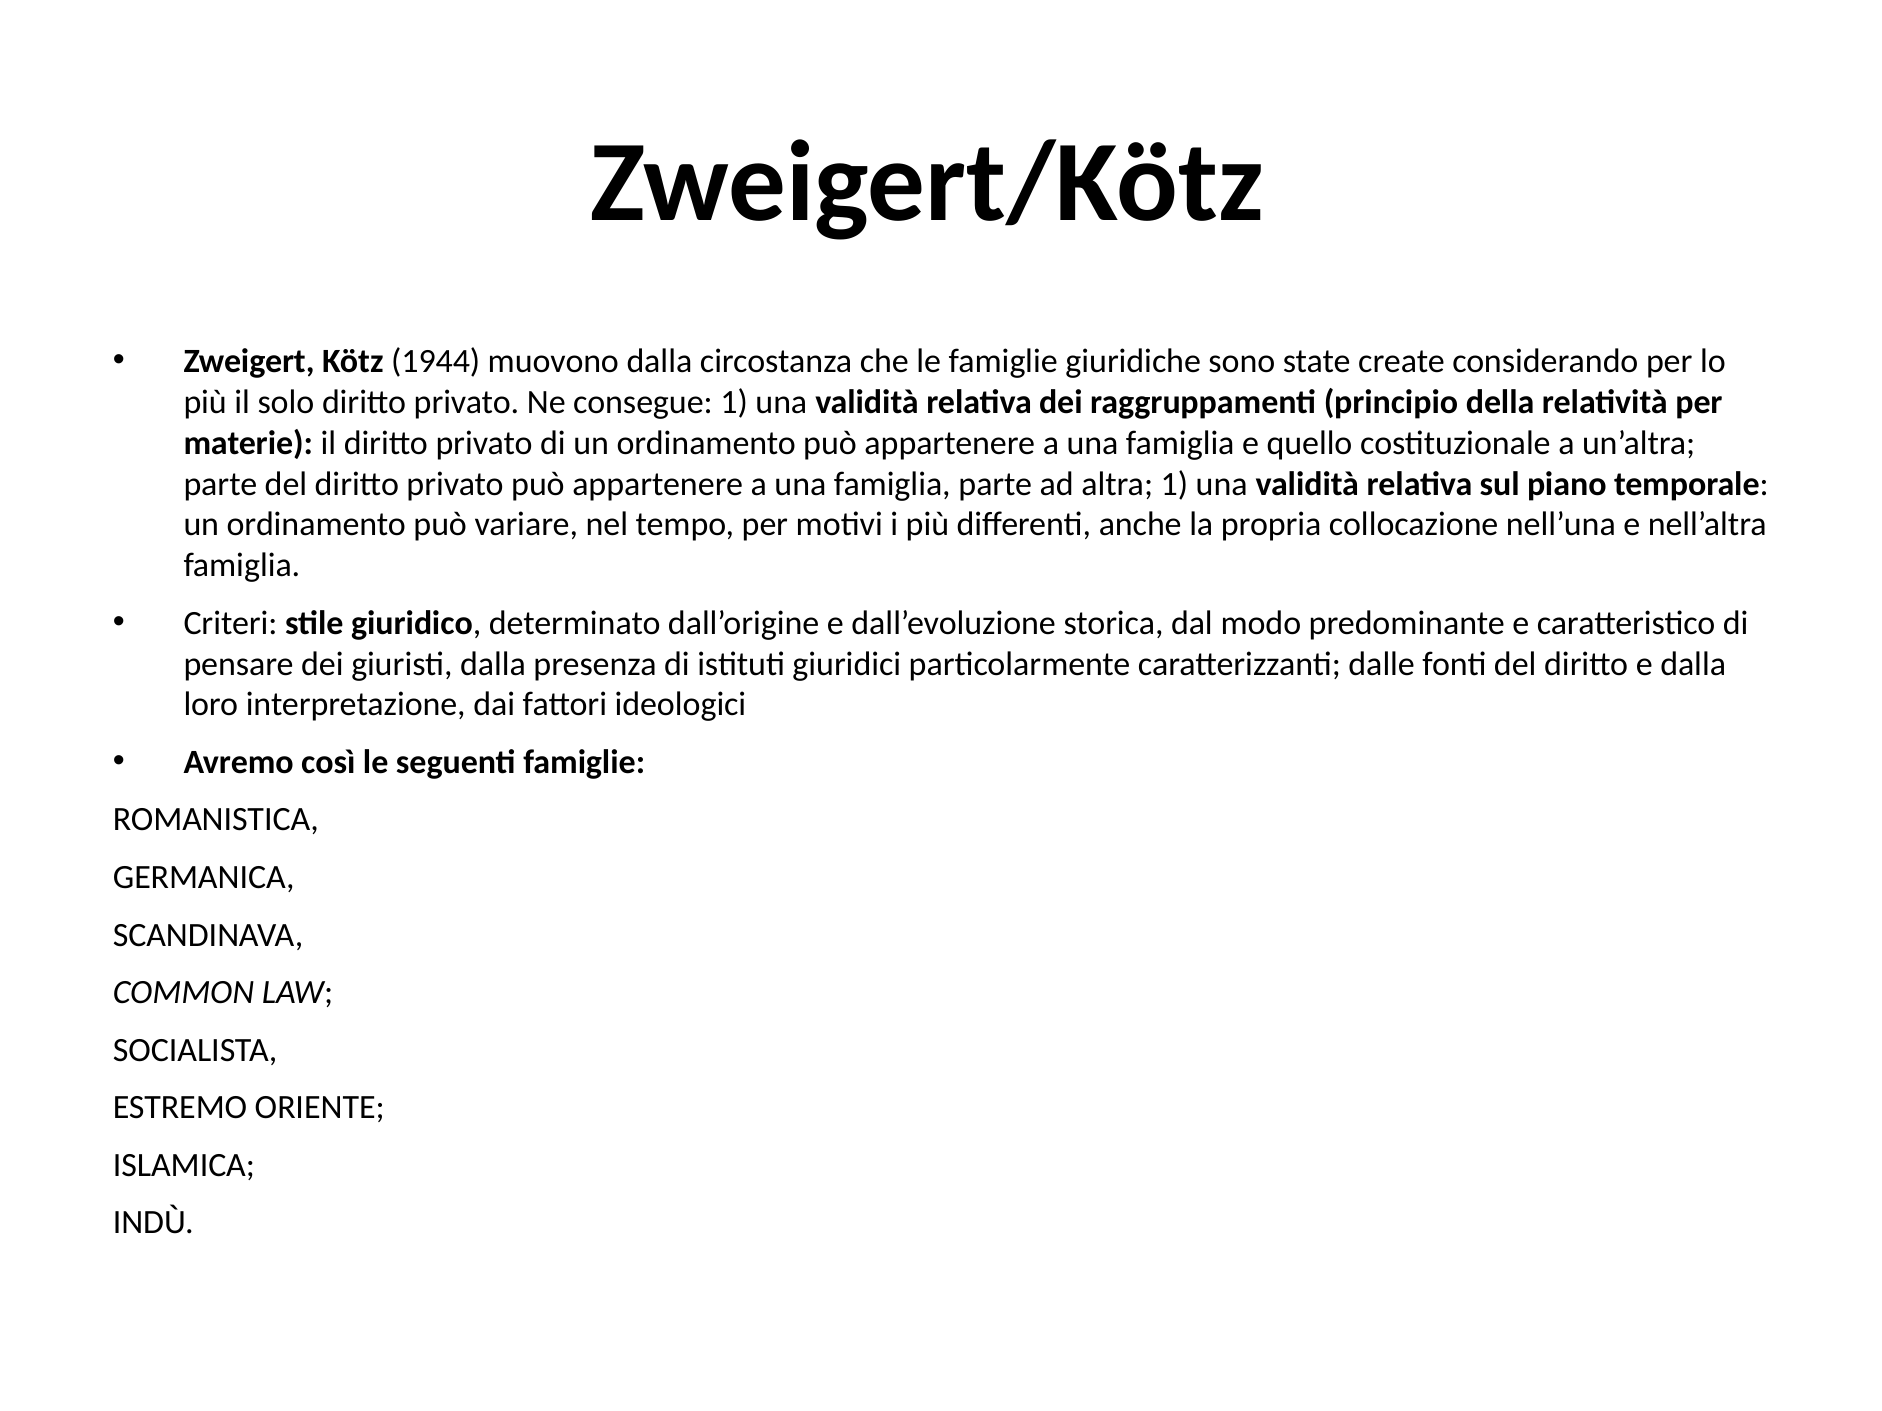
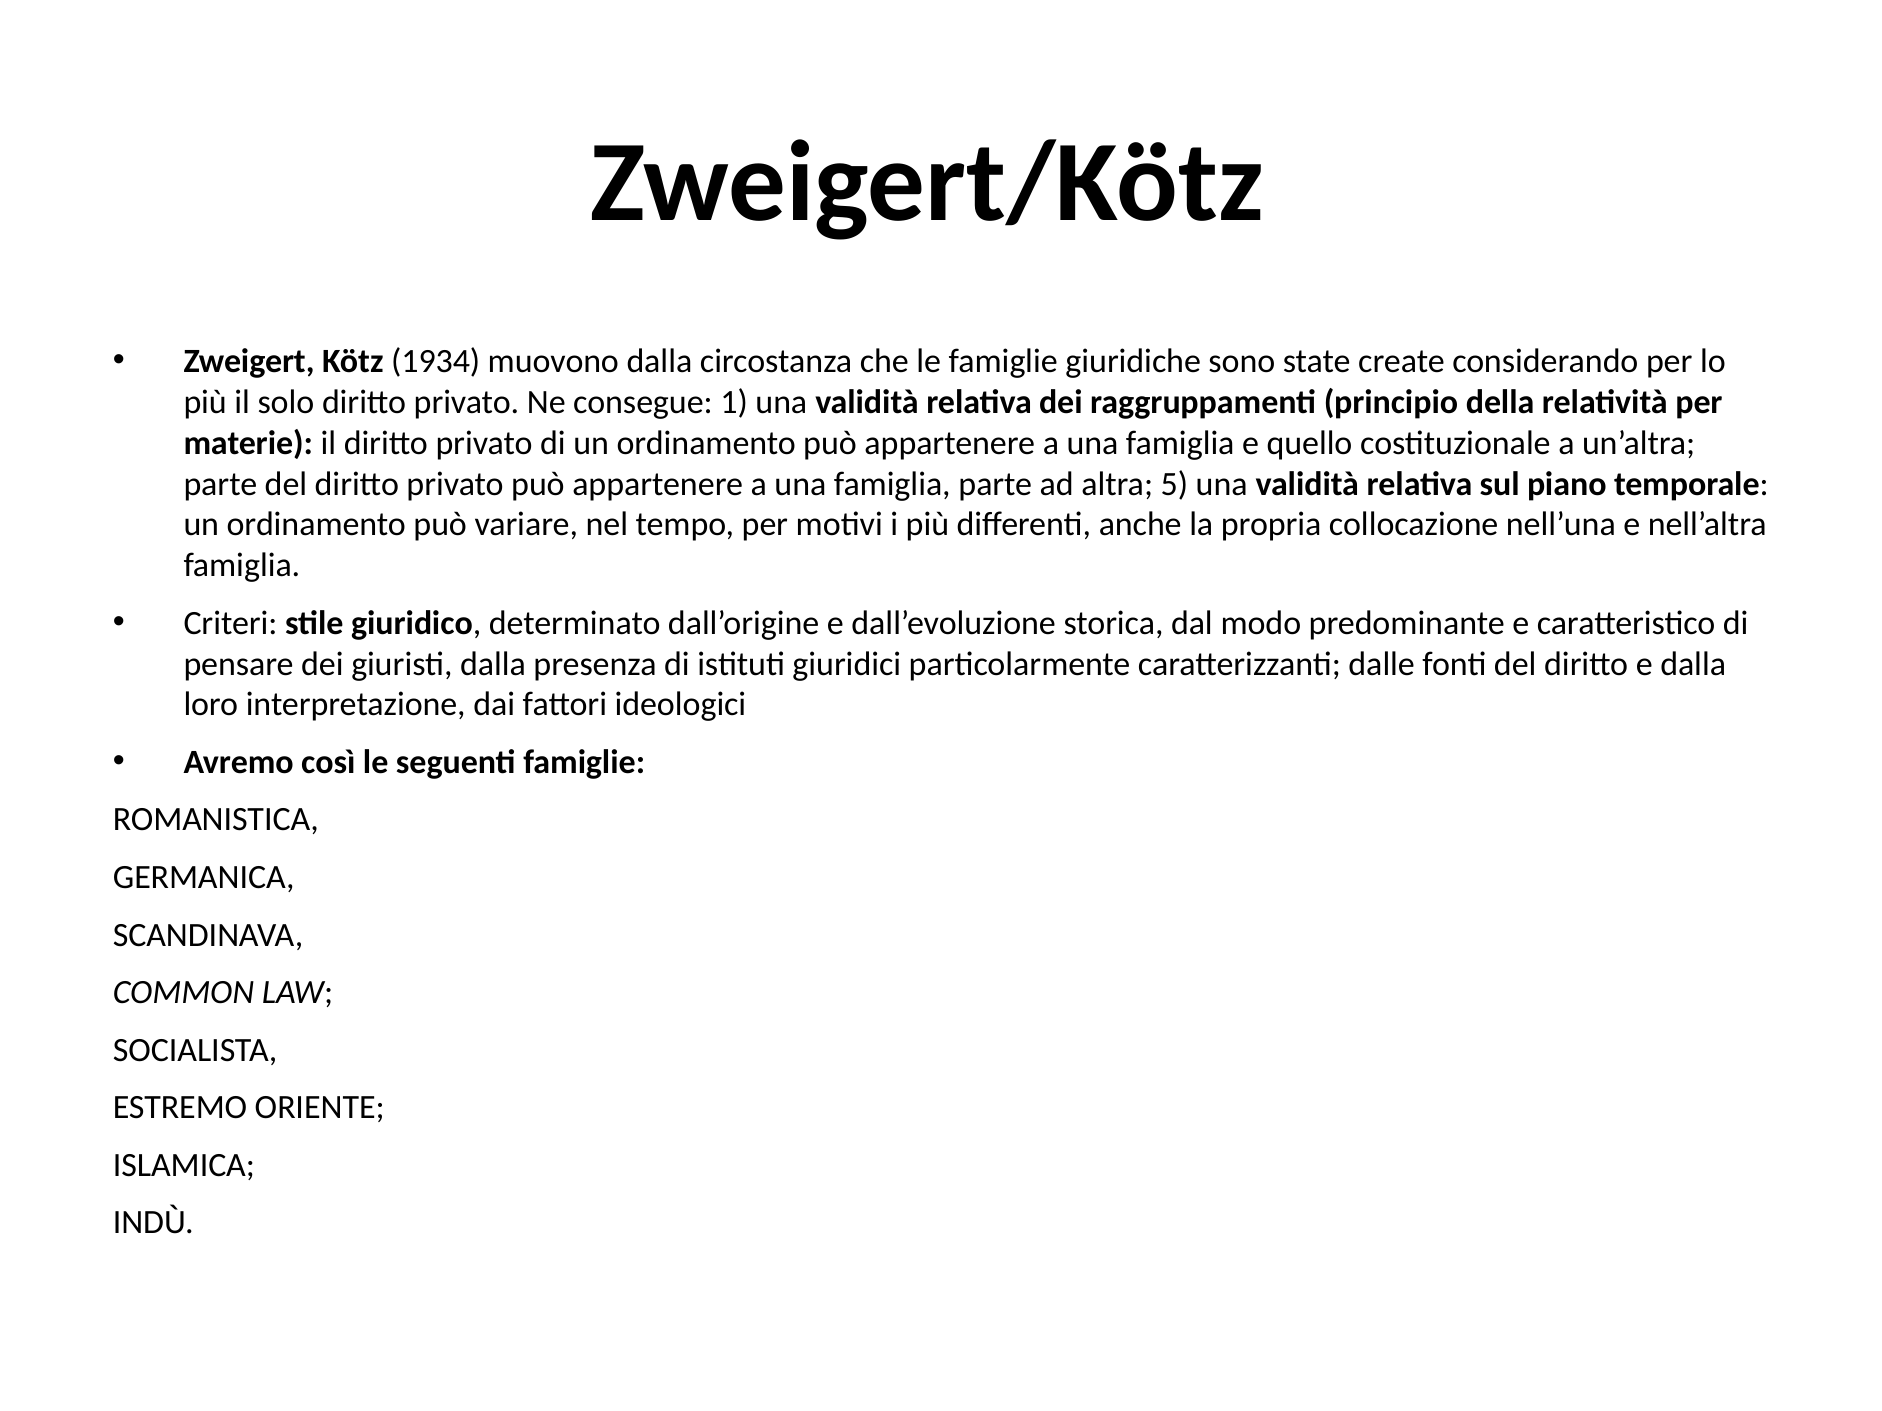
1944: 1944 -> 1934
altra 1: 1 -> 5
